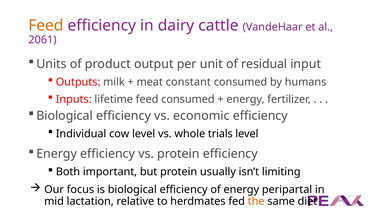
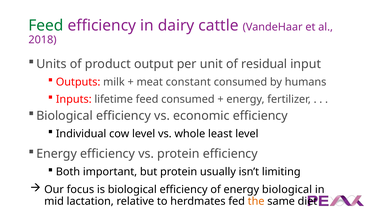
Feed at (46, 25) colour: orange -> green
2061: 2061 -> 2018
trials: trials -> least
energy peripartal: peripartal -> biological
